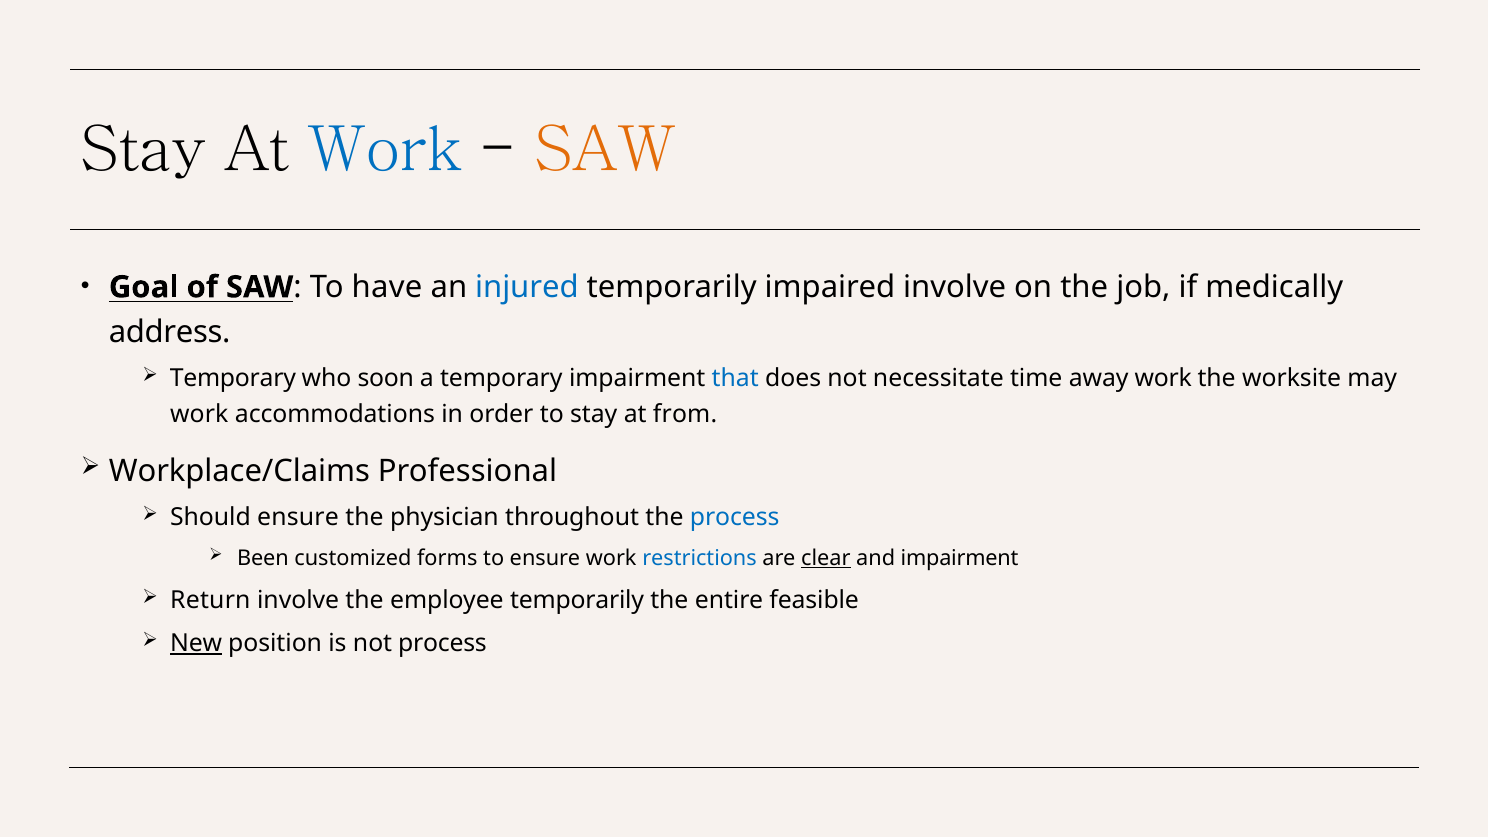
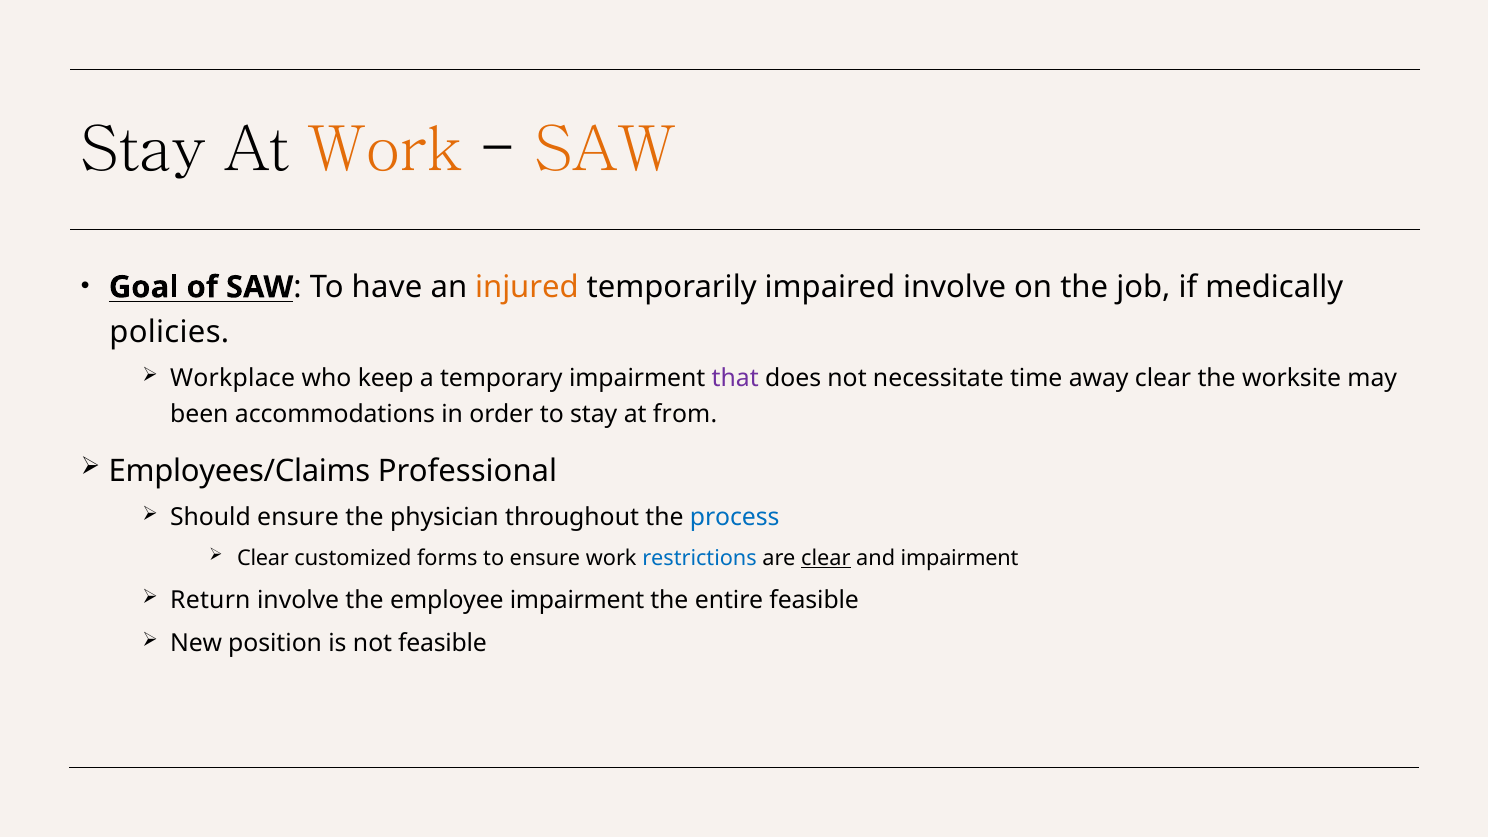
Work at (385, 150) colour: blue -> orange
injured colour: blue -> orange
address: address -> policies
Temporary at (233, 379): Temporary -> Workplace
soon: soon -> keep
that colour: blue -> purple
away work: work -> clear
work at (199, 414): work -> been
Workplace/Claims: Workplace/Claims -> Employees/Claims
Been at (263, 558): Been -> Clear
employee temporarily: temporarily -> impairment
New underline: present -> none
not process: process -> feasible
